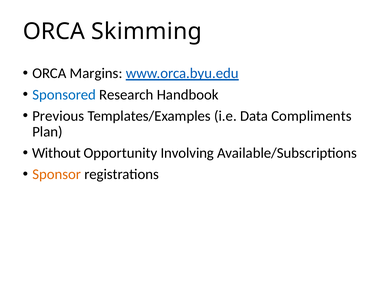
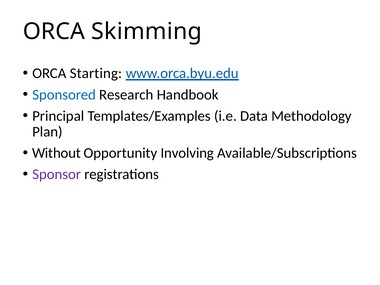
Margins: Margins -> Starting
Previous: Previous -> Principal
Compliments: Compliments -> Methodology
Sponsor colour: orange -> purple
